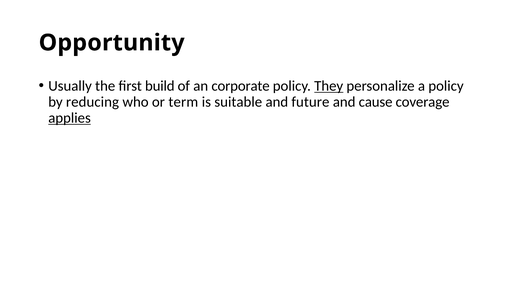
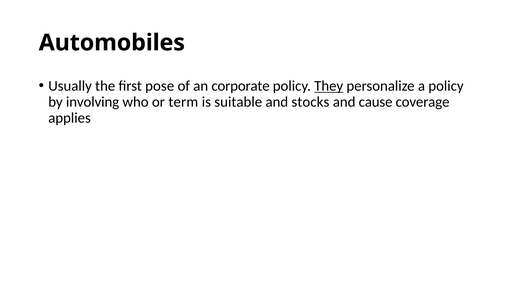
Opportunity: Opportunity -> Automobiles
build: build -> pose
reducing: reducing -> involving
future: future -> stocks
applies underline: present -> none
